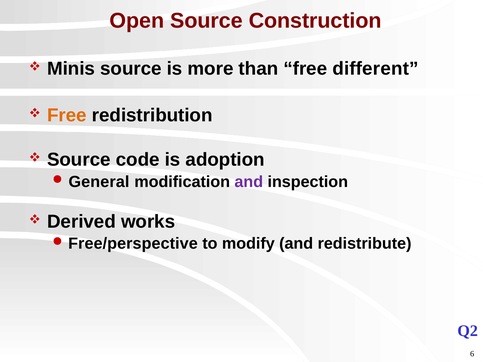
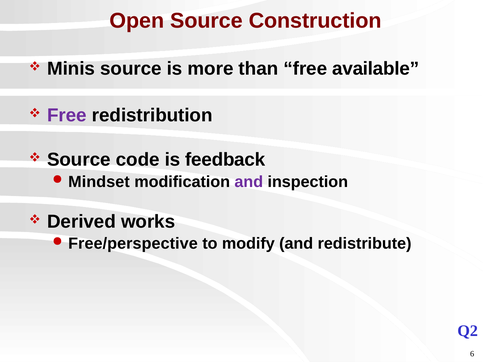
different: different -> available
Free at (67, 115) colour: orange -> purple
adoption: adoption -> feedback
General: General -> Mindset
